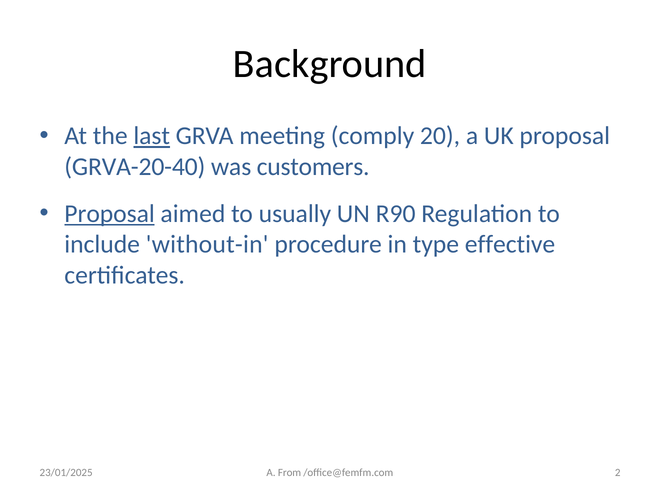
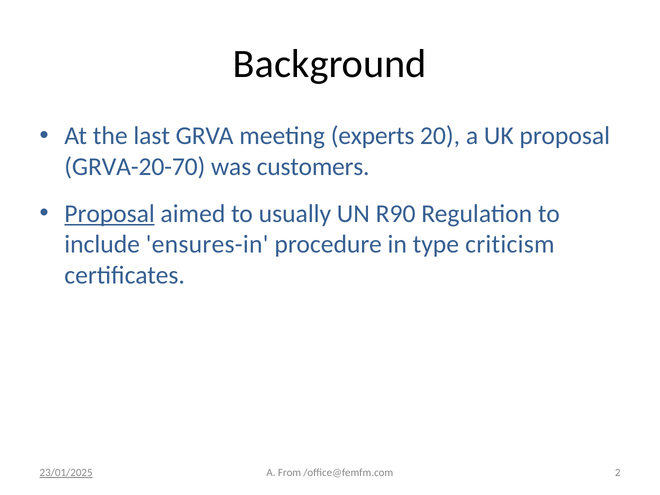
last underline: present -> none
comply: comply -> experts
GRVA-20-40: GRVA-20-40 -> GRVA-20-70
without-in: without-in -> ensures-in
effective: effective -> criticism
23/01/2025 underline: none -> present
